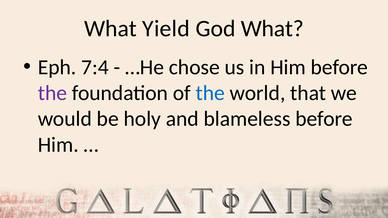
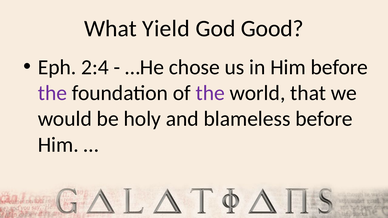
God What: What -> Good
7:4: 7:4 -> 2:4
the at (210, 93) colour: blue -> purple
